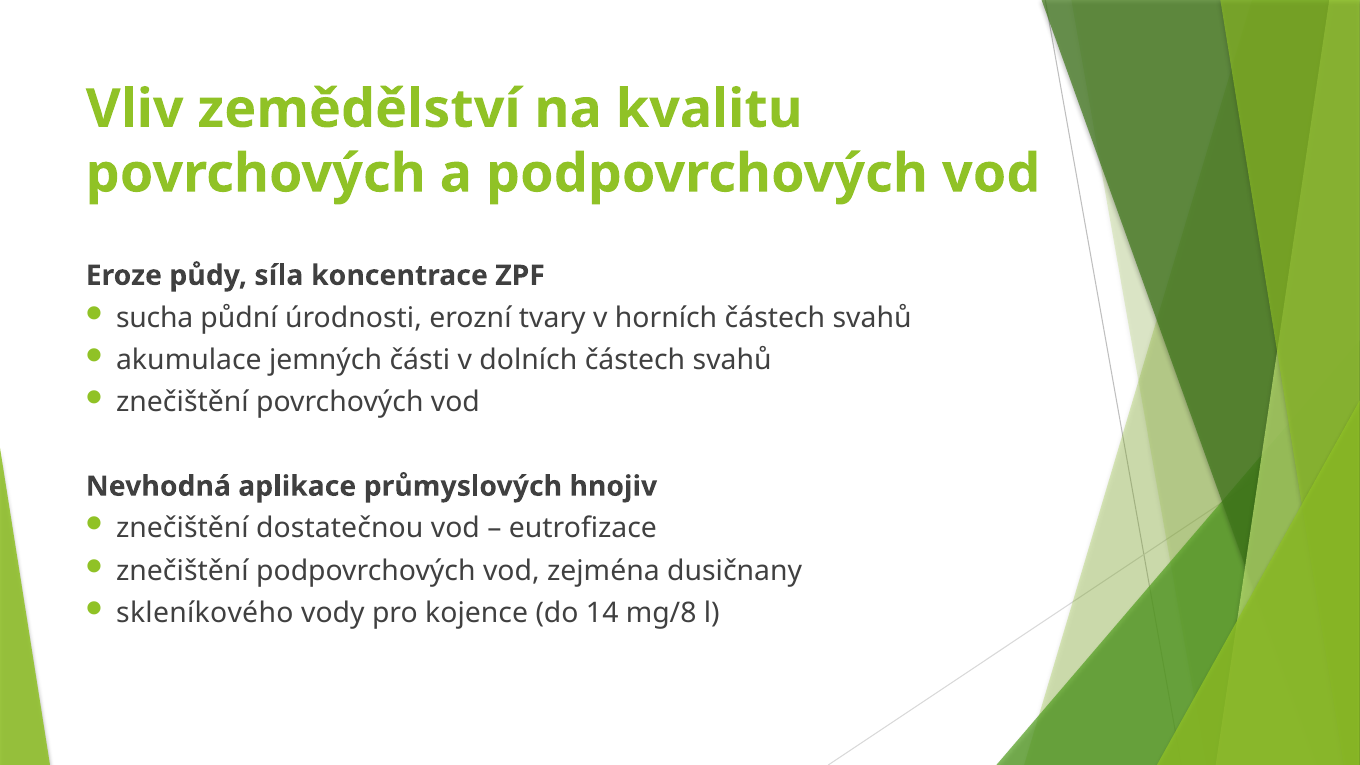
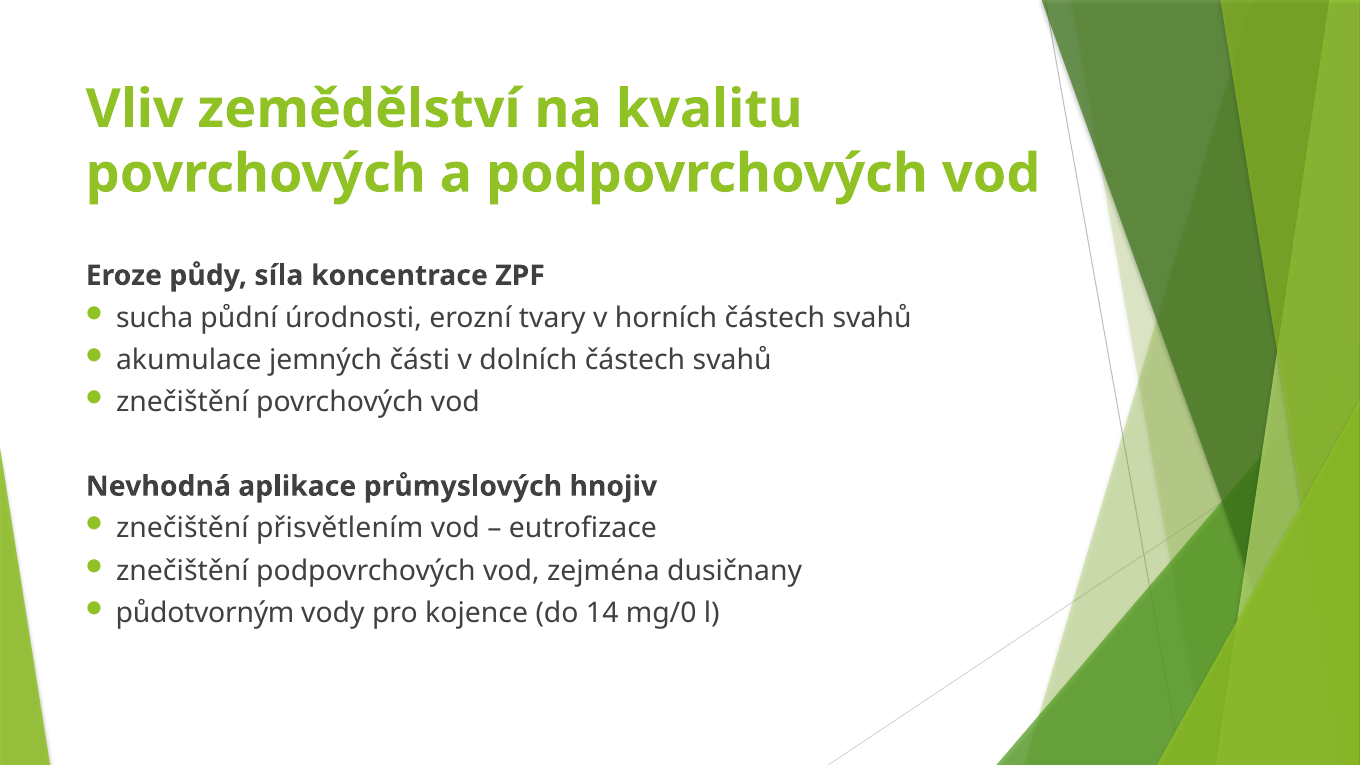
dostatečnou: dostatečnou -> přisvětlením
skleníkového: skleníkového -> půdotvorným
mg/8: mg/8 -> mg/0
